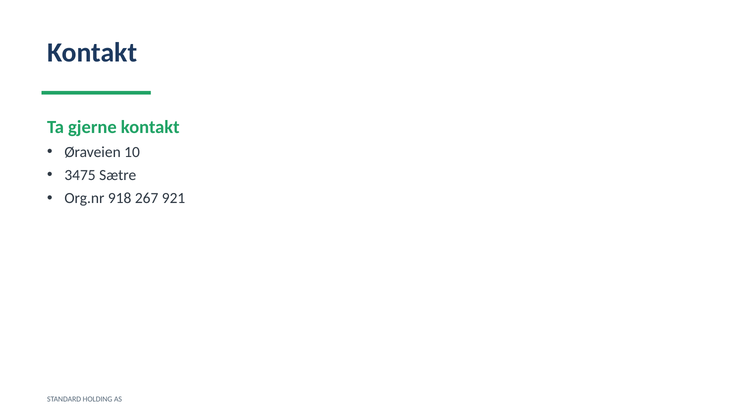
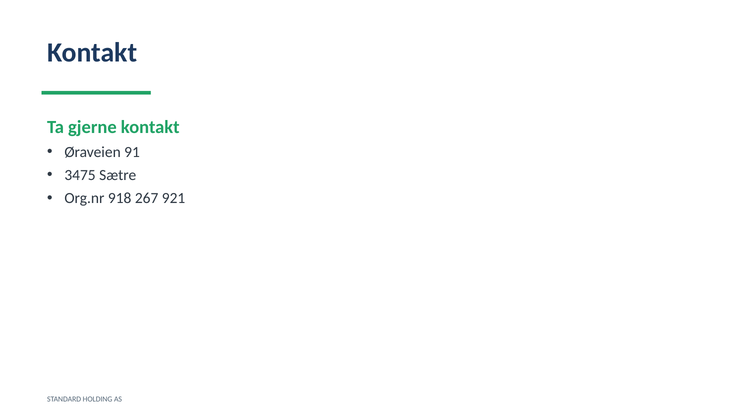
10: 10 -> 91
